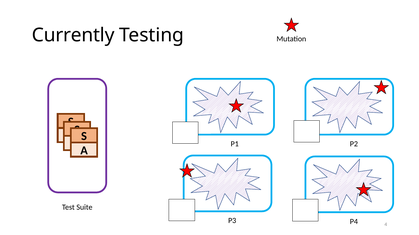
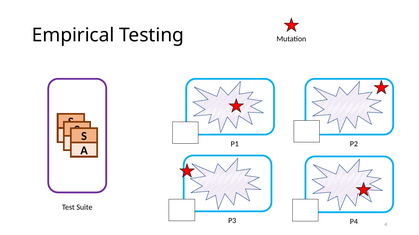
Currently: Currently -> Empirical
